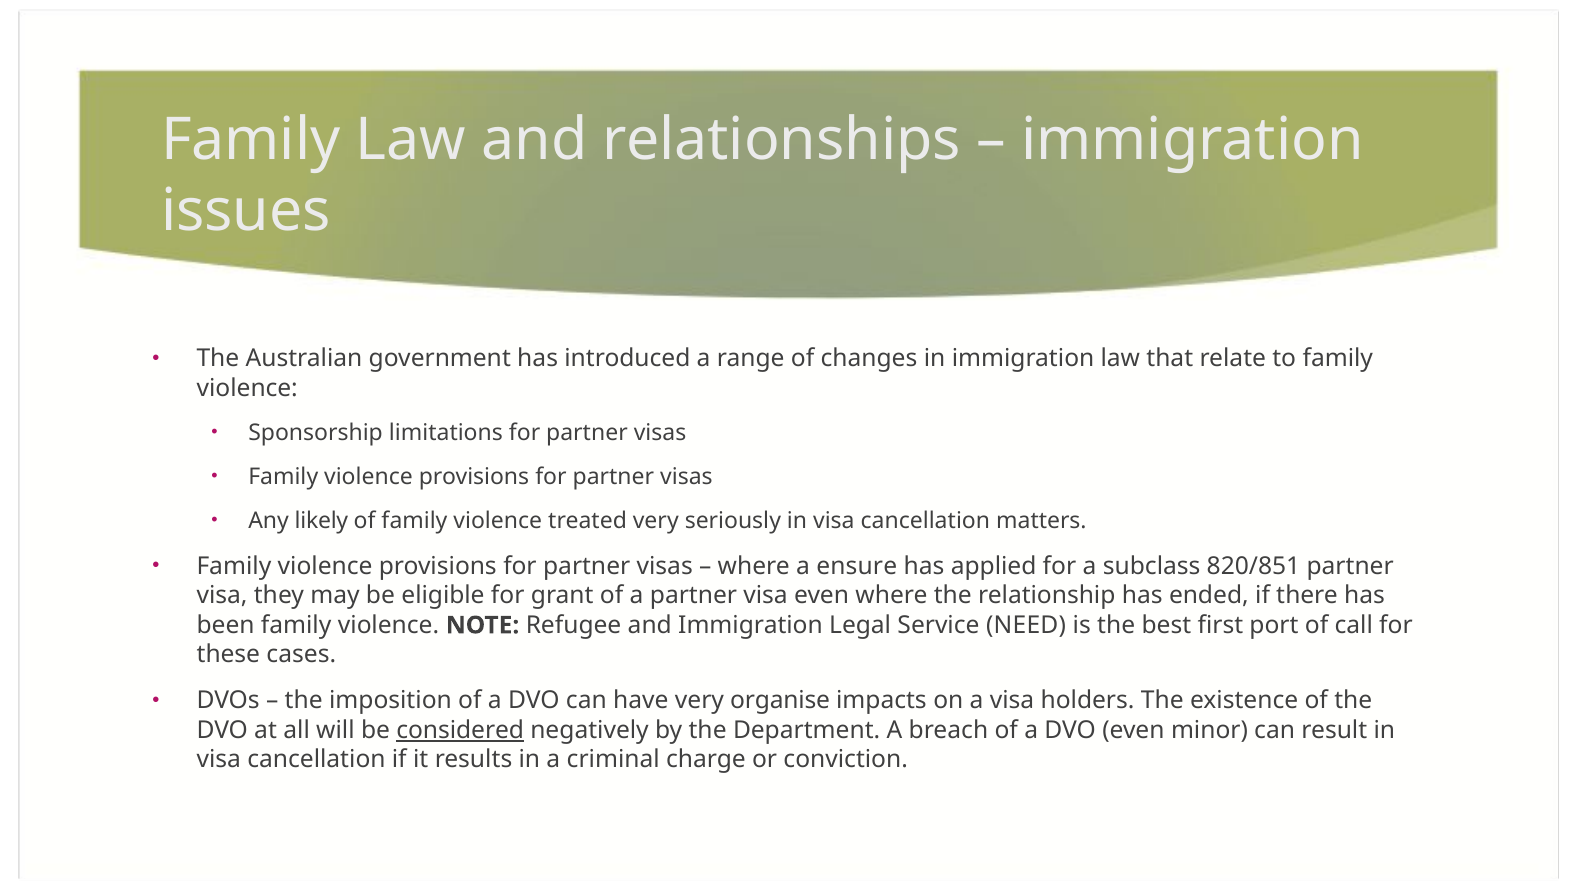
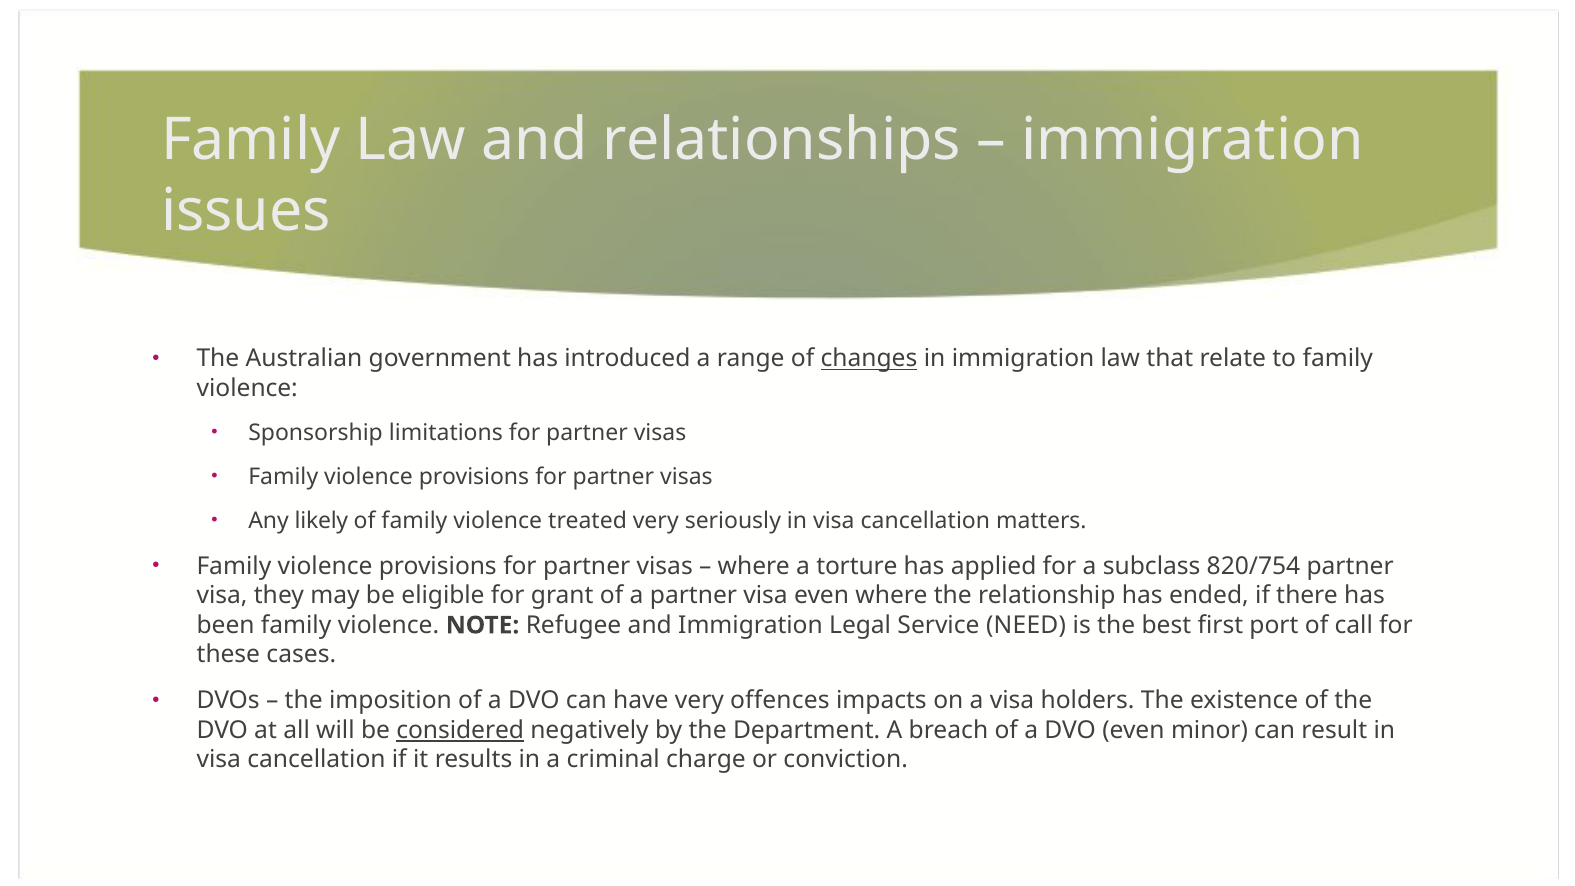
changes underline: none -> present
ensure: ensure -> torture
820/851: 820/851 -> 820/754
organise: organise -> offences
